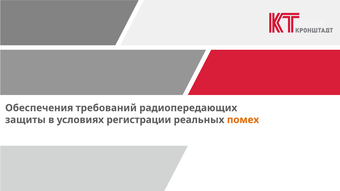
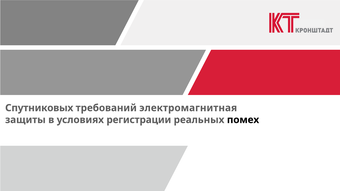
Обеспечения: Обеспечения -> Спутниковых
радиопередающих: радиопередающих -> электромагнитная
помех colour: orange -> black
